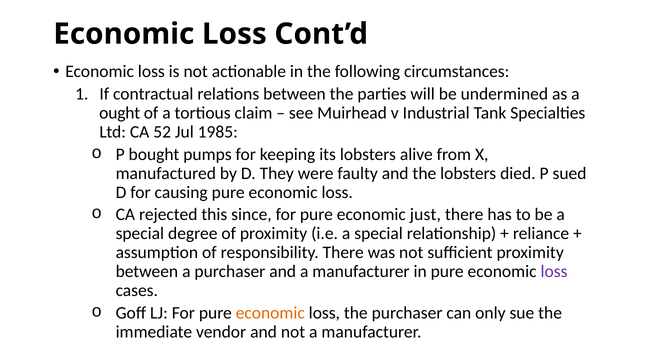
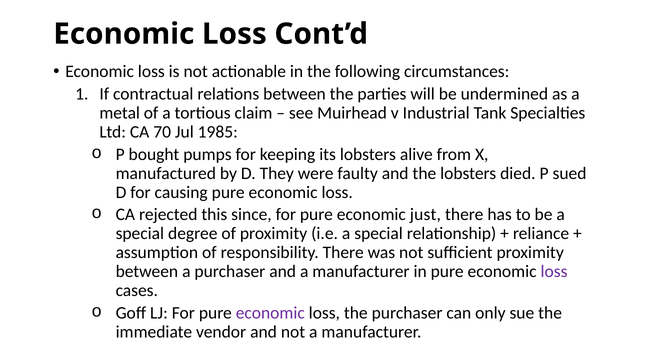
ought: ought -> metal
52: 52 -> 70
economic at (270, 312) colour: orange -> purple
